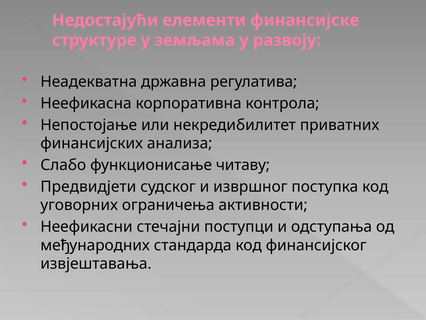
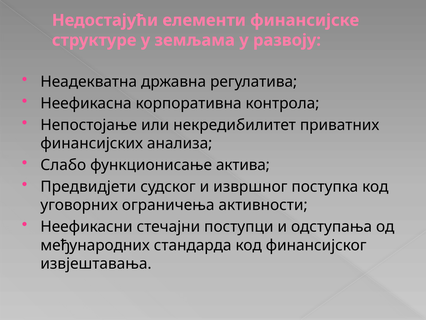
читаву: читаву -> актива
